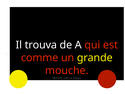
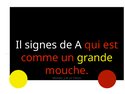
trouva: trouva -> signes
